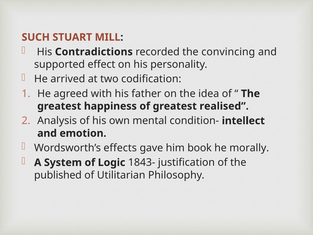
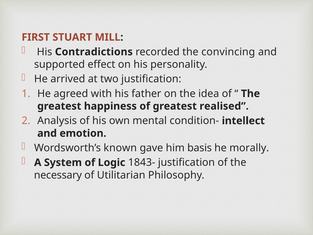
SUCH: SUCH -> FIRST
two codification: codification -> justification
effects: effects -> known
book: book -> basis
published: published -> necessary
